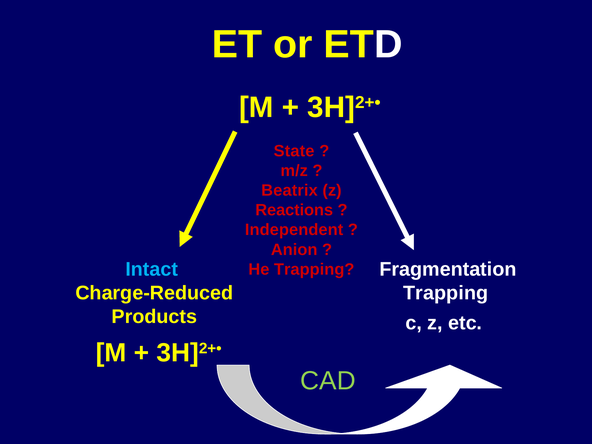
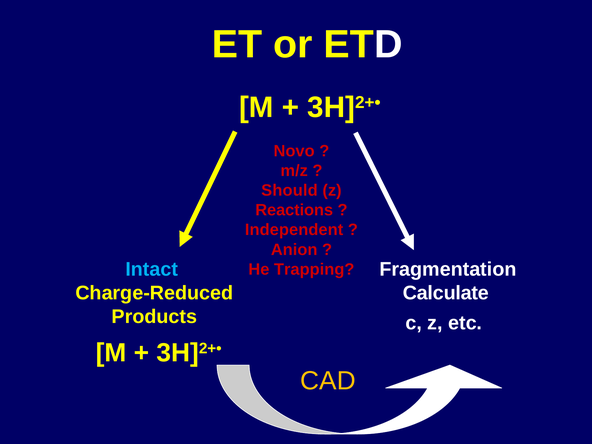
State: State -> Novo
Beatrix: Beatrix -> Should
Trapping at (446, 293): Trapping -> Calculate
CAD colour: light green -> yellow
